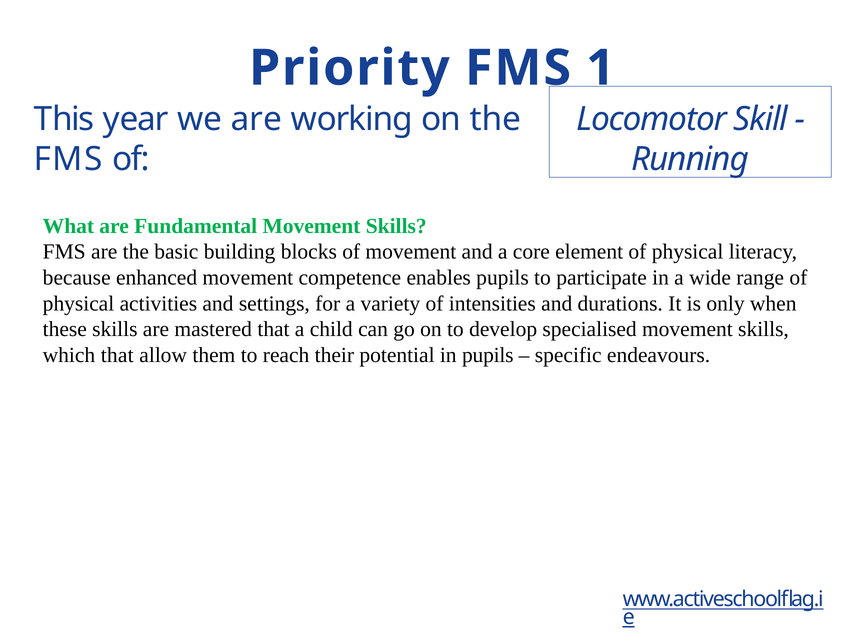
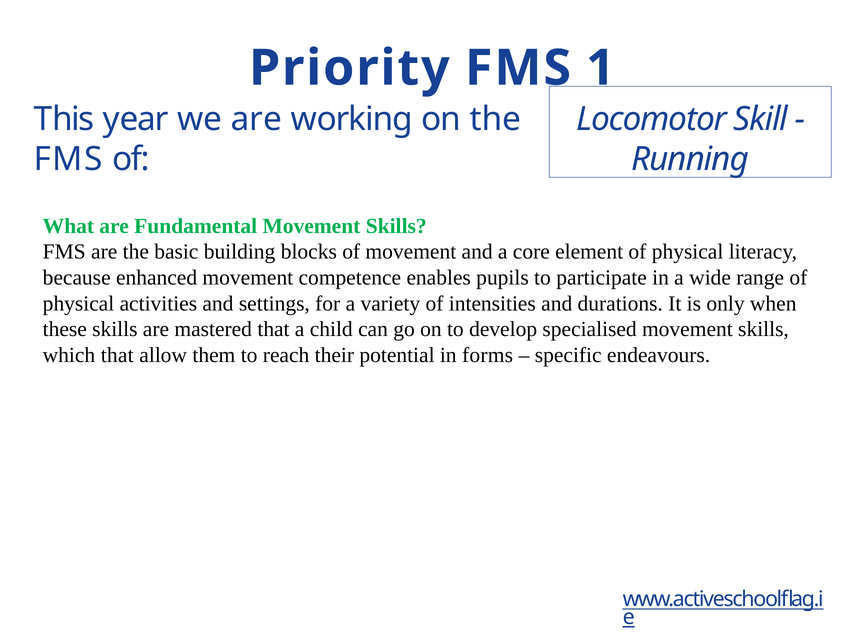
in pupils: pupils -> forms
